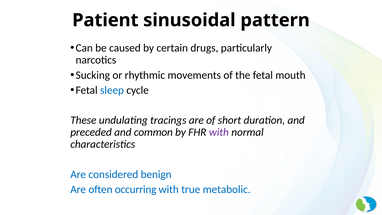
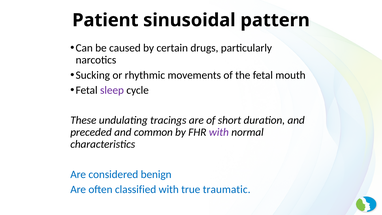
sleep colour: blue -> purple
occurring: occurring -> classified
metabolic: metabolic -> traumatic
